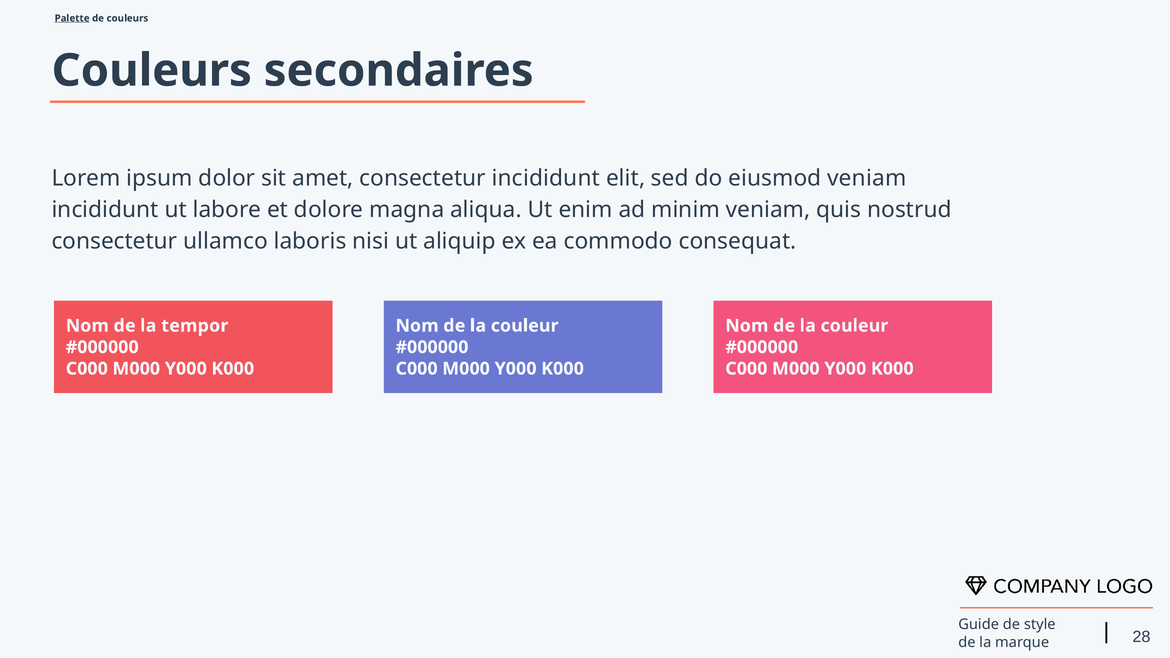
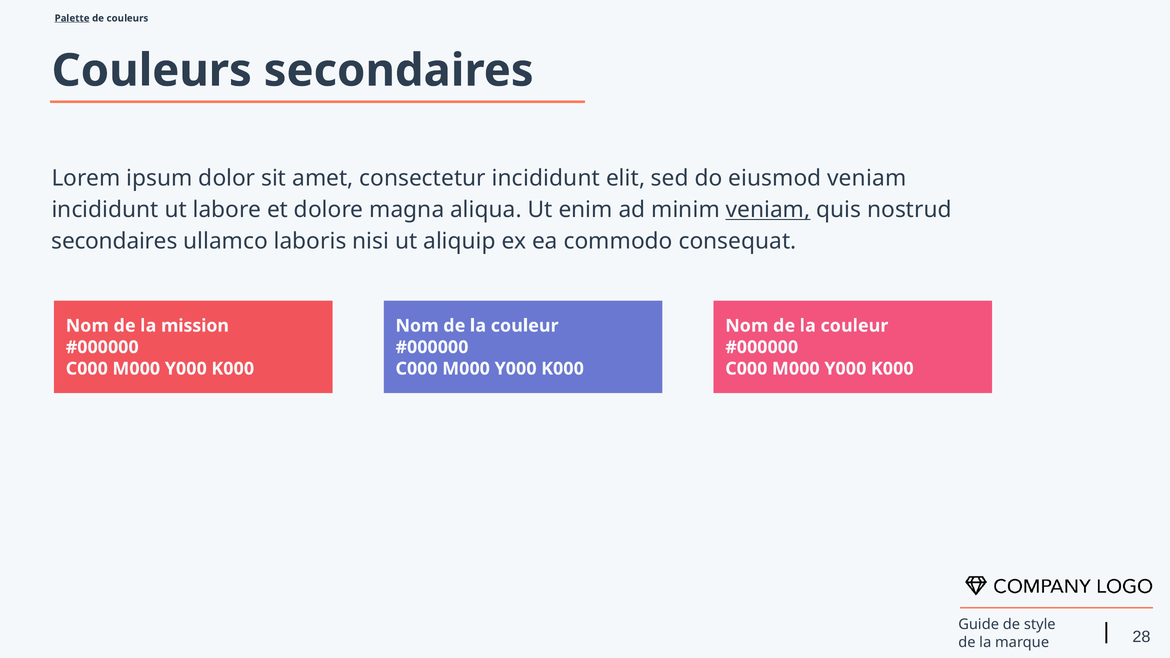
veniam at (768, 210) underline: none -> present
consectetur at (114, 241): consectetur -> secondaires
tempor: tempor -> mission
